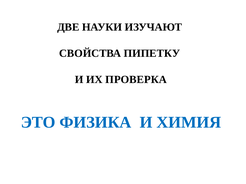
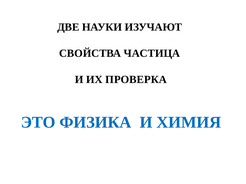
ПИПЕТКУ: ПИПЕТКУ -> ЧАСТИЦА
